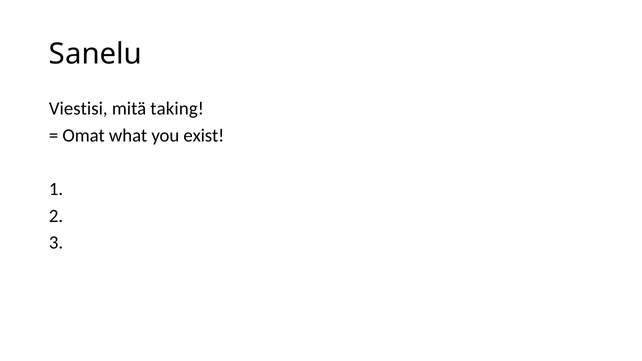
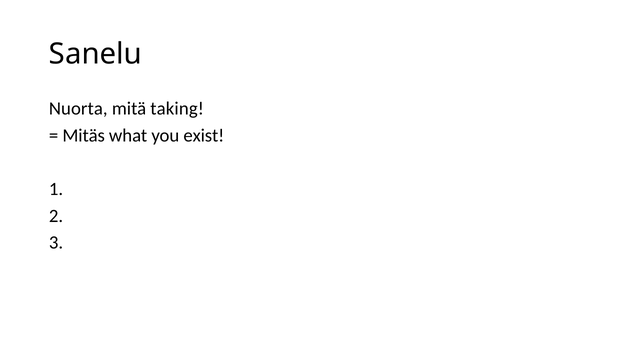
Viestisi: Viestisi -> Nuorta
Omat: Omat -> Mitäs
